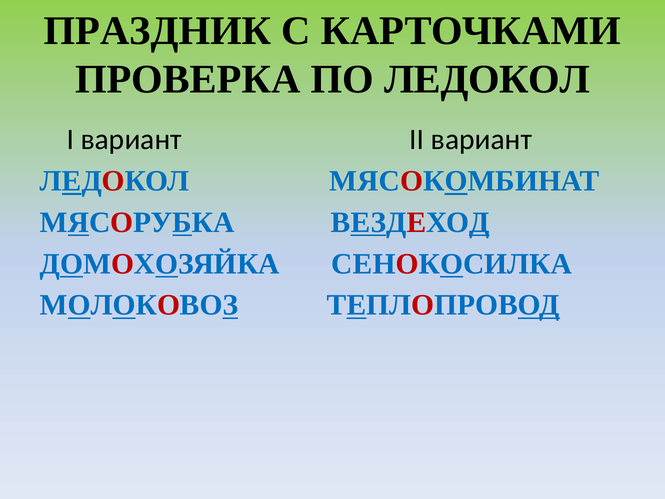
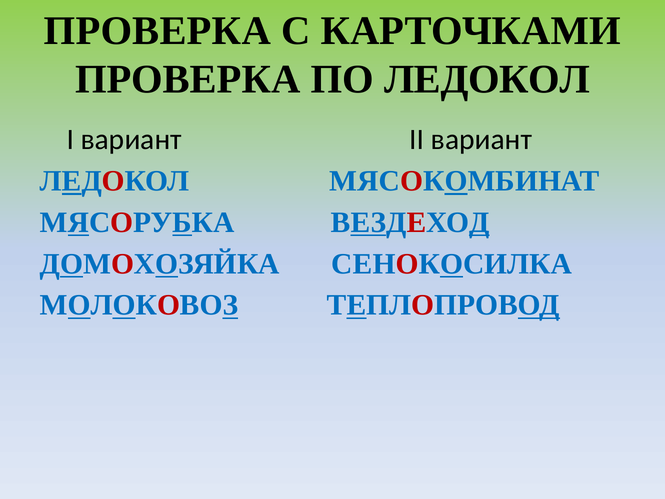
ПРАЗДНИК at (158, 31): ПРАЗДНИК -> ПРОВЕРКА
